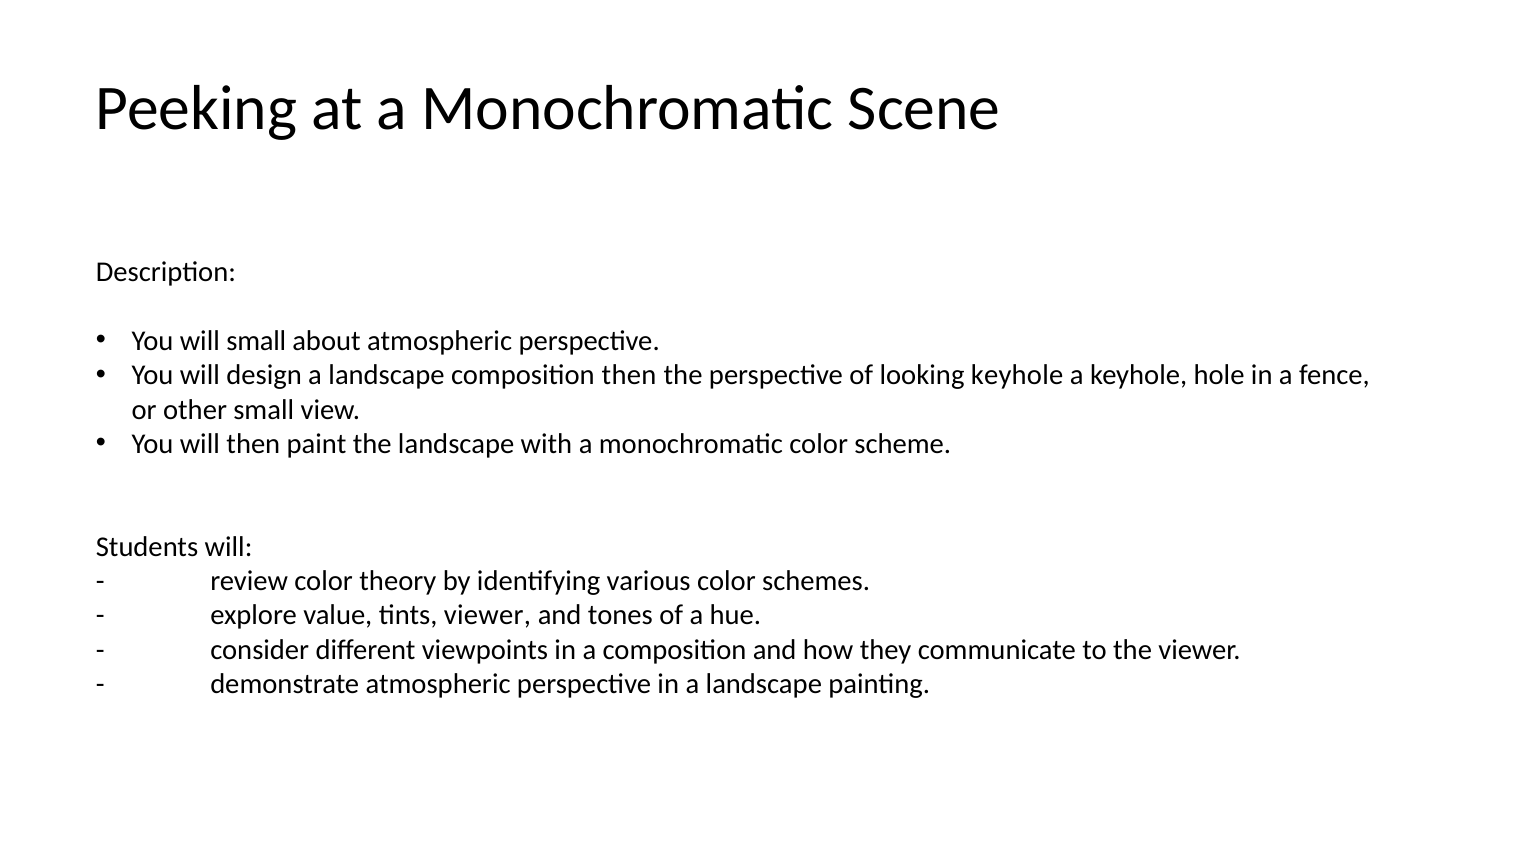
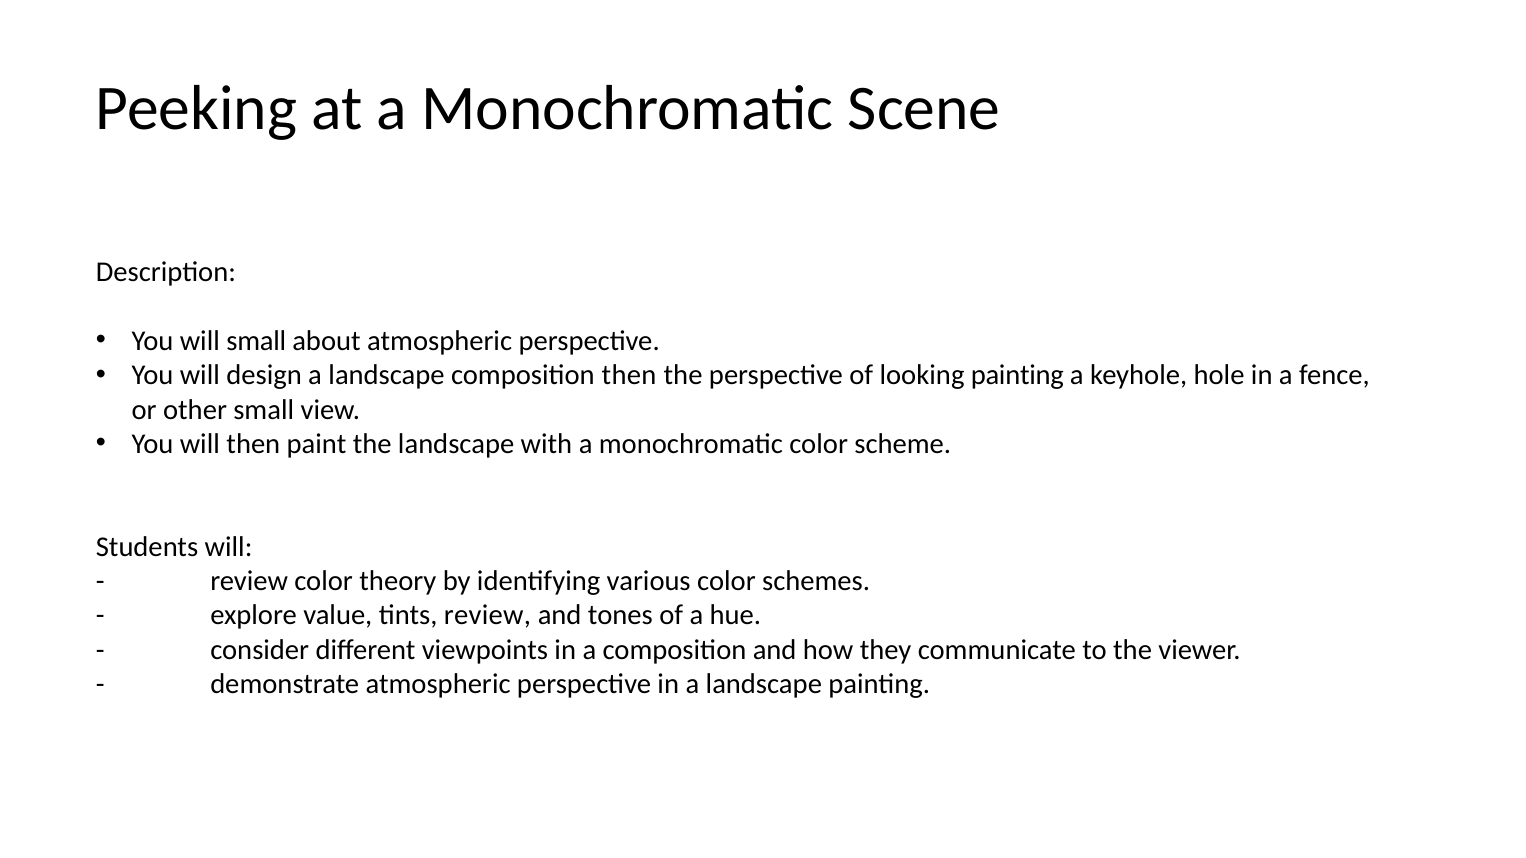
looking keyhole: keyhole -> painting
tints viewer: viewer -> review
